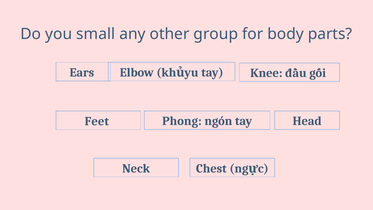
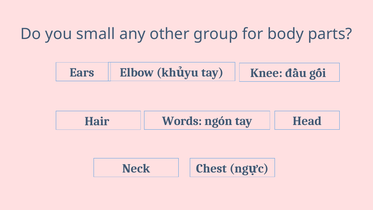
Phong: Phong -> Words
Feet: Feet -> Hair
